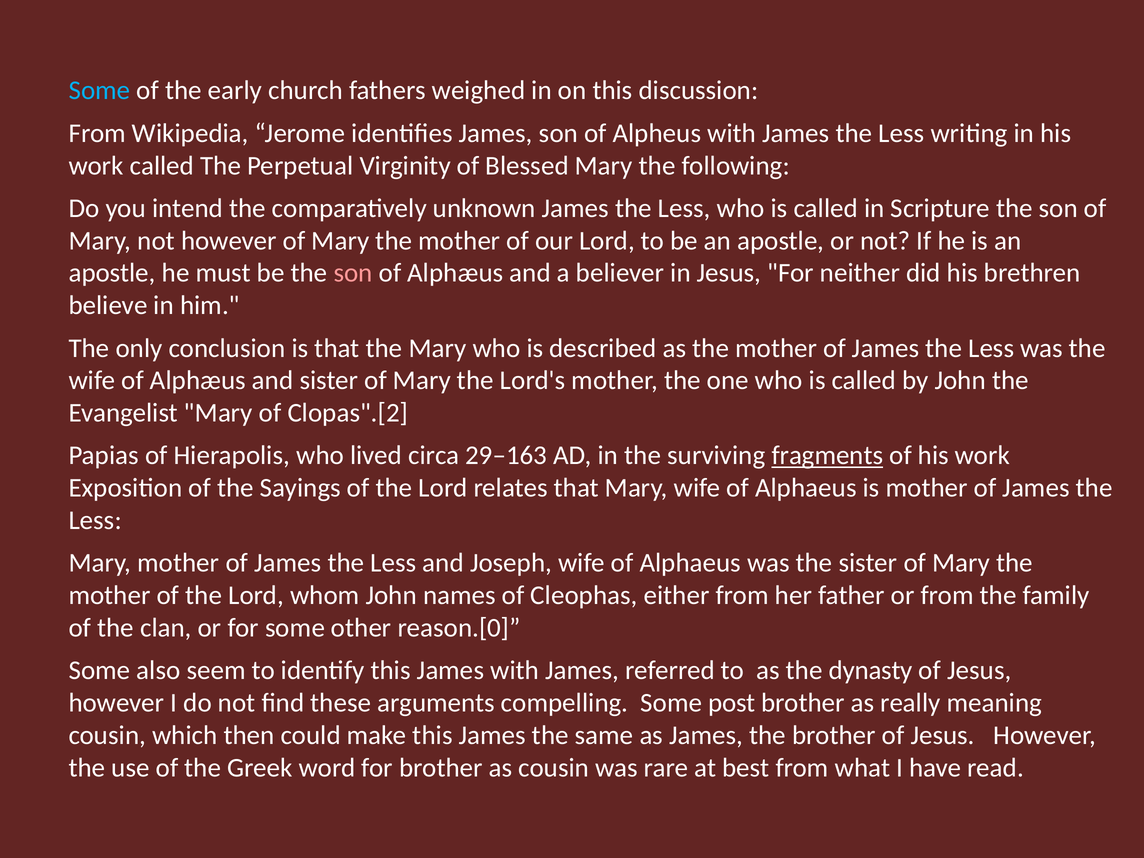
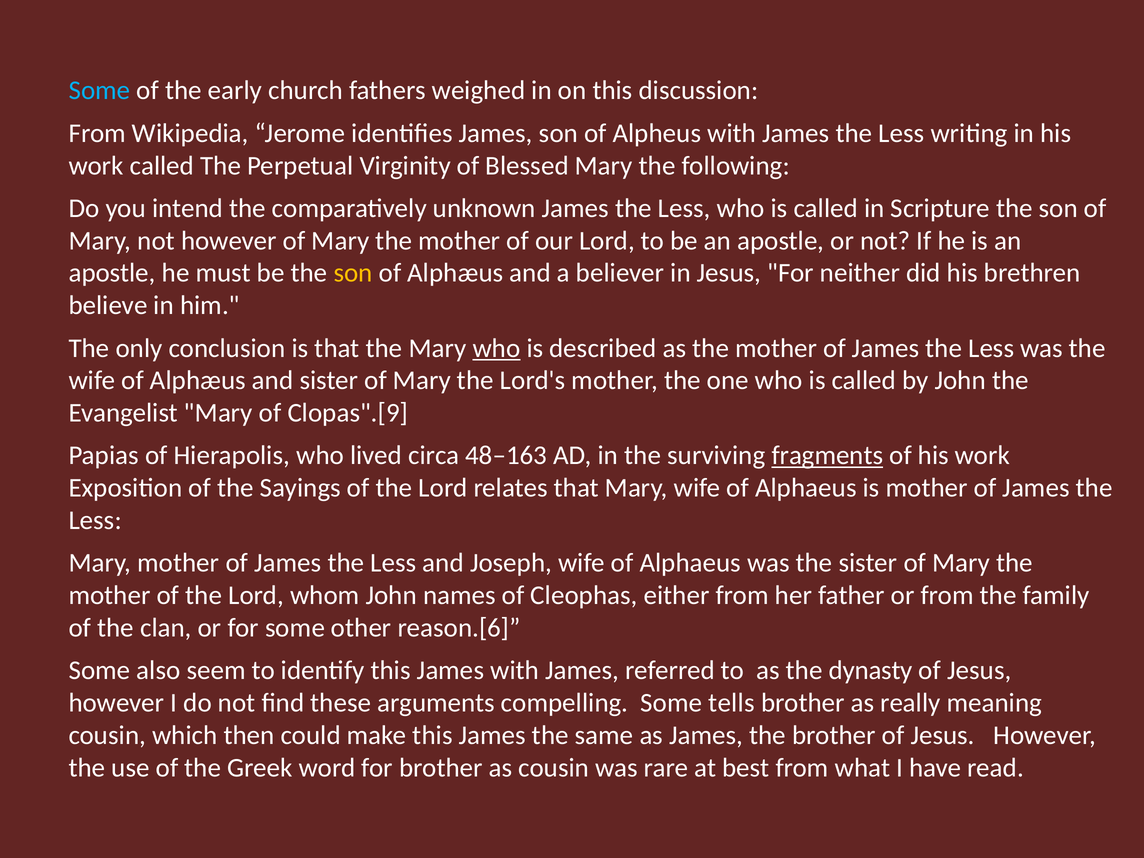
son at (353, 273) colour: pink -> yellow
who at (496, 348) underline: none -> present
Clopas".[2: Clopas".[2 -> Clopas".[9
29–163: 29–163 -> 48–163
reason.[0: reason.[0 -> reason.[6
post: post -> tells
